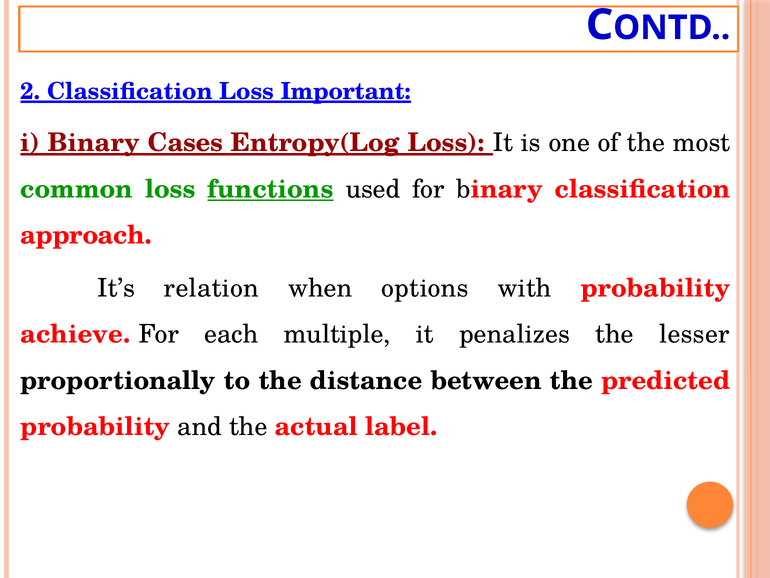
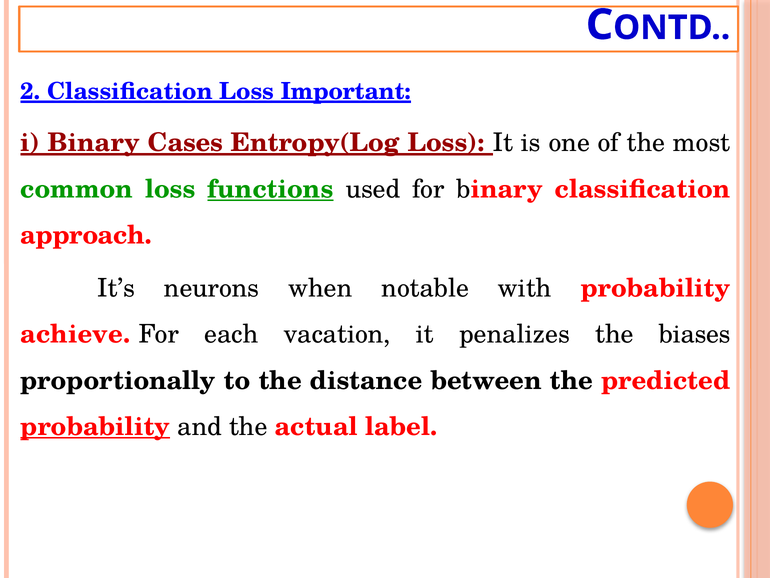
relation: relation -> neurons
options: options -> notable
multiple: multiple -> vacation
lesser: lesser -> biases
probability at (95, 426) underline: none -> present
